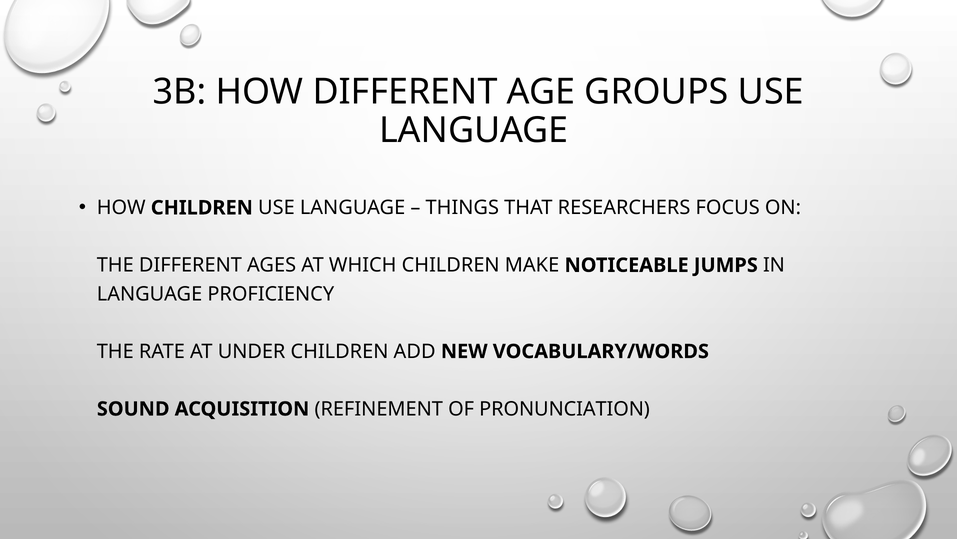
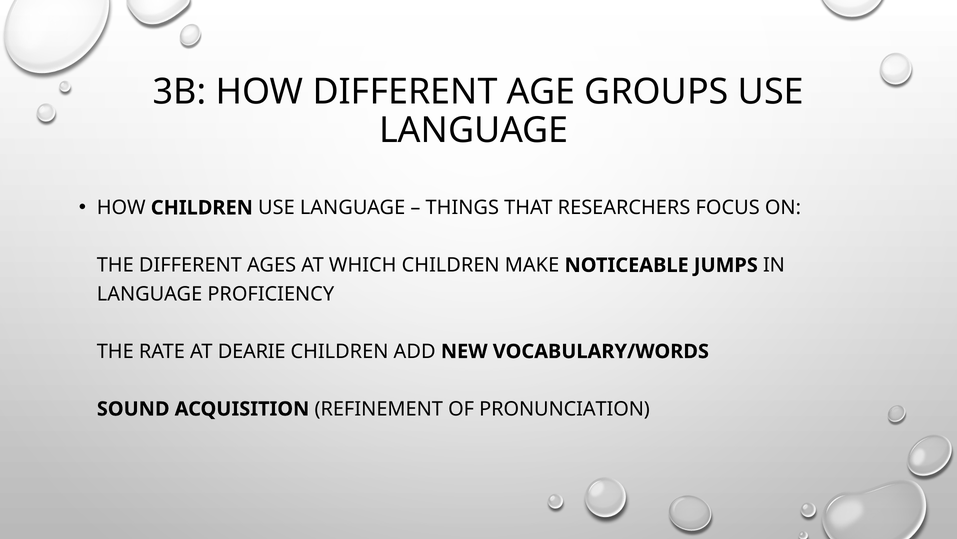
UNDER: UNDER -> DEARIE
